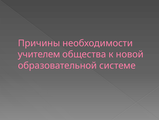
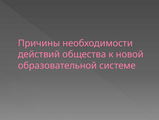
учителем: учителем -> действий
